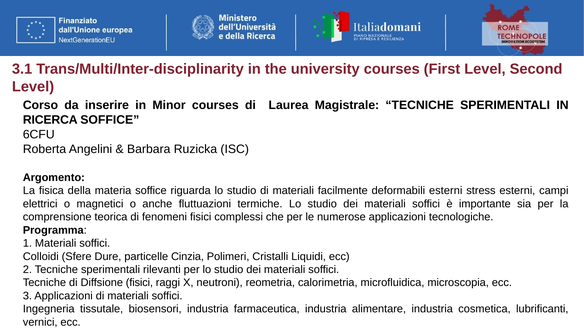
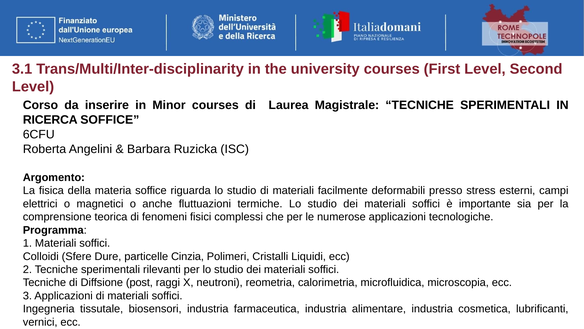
deformabili esterni: esterni -> presso
Diffsione fisici: fisici -> post
